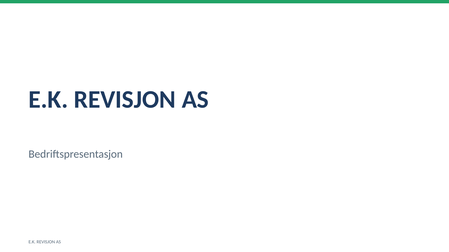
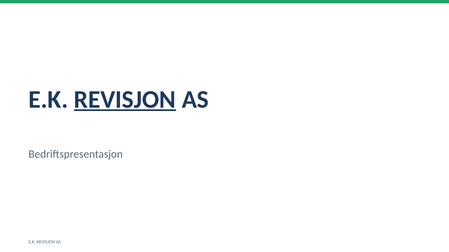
REVISJON at (125, 100) underline: none -> present
